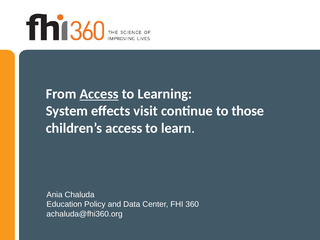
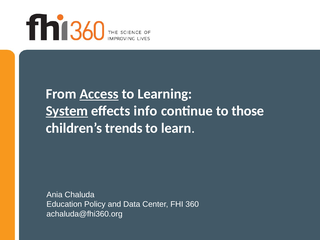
System underline: none -> present
visit: visit -> info
children’s access: access -> trends
